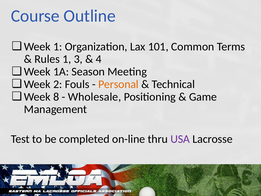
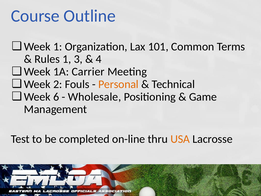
Season: Season -> Carrier
8: 8 -> 6
USA colour: purple -> orange
